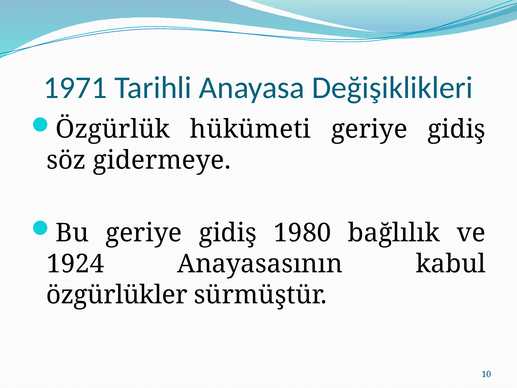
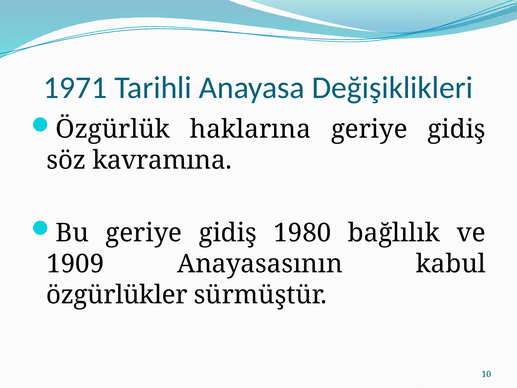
hükümeti: hükümeti -> haklarına
gidermeye: gidermeye -> kavramına
1924: 1924 -> 1909
